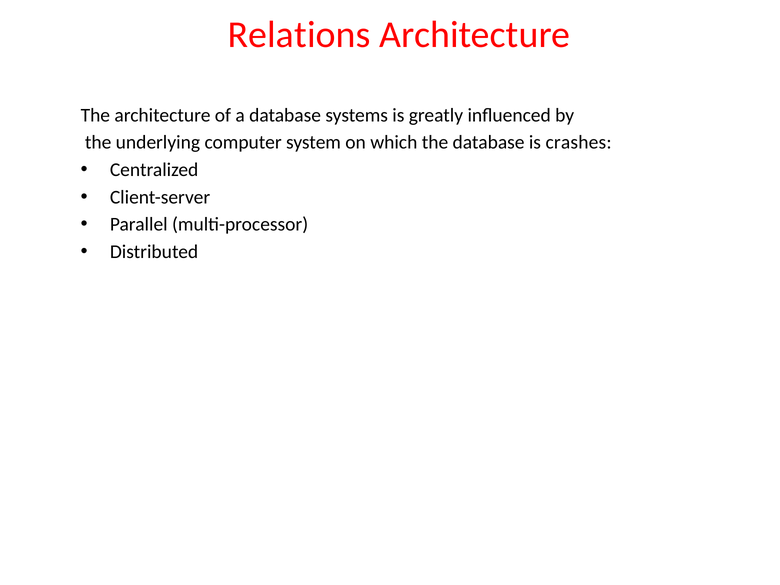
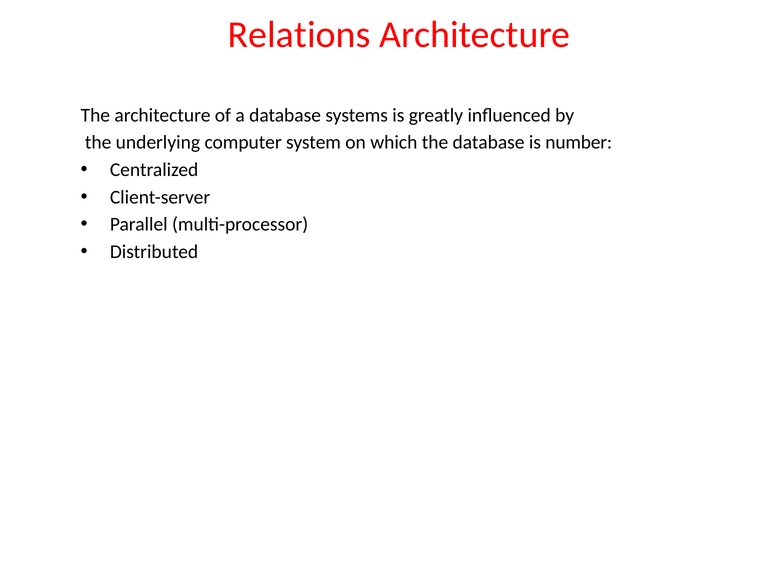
crashes: crashes -> number
